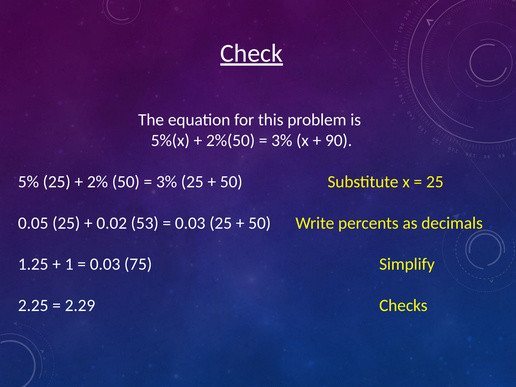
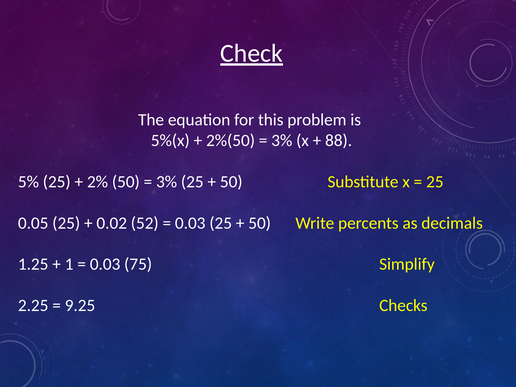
90: 90 -> 88
53: 53 -> 52
2.29: 2.29 -> 9.25
